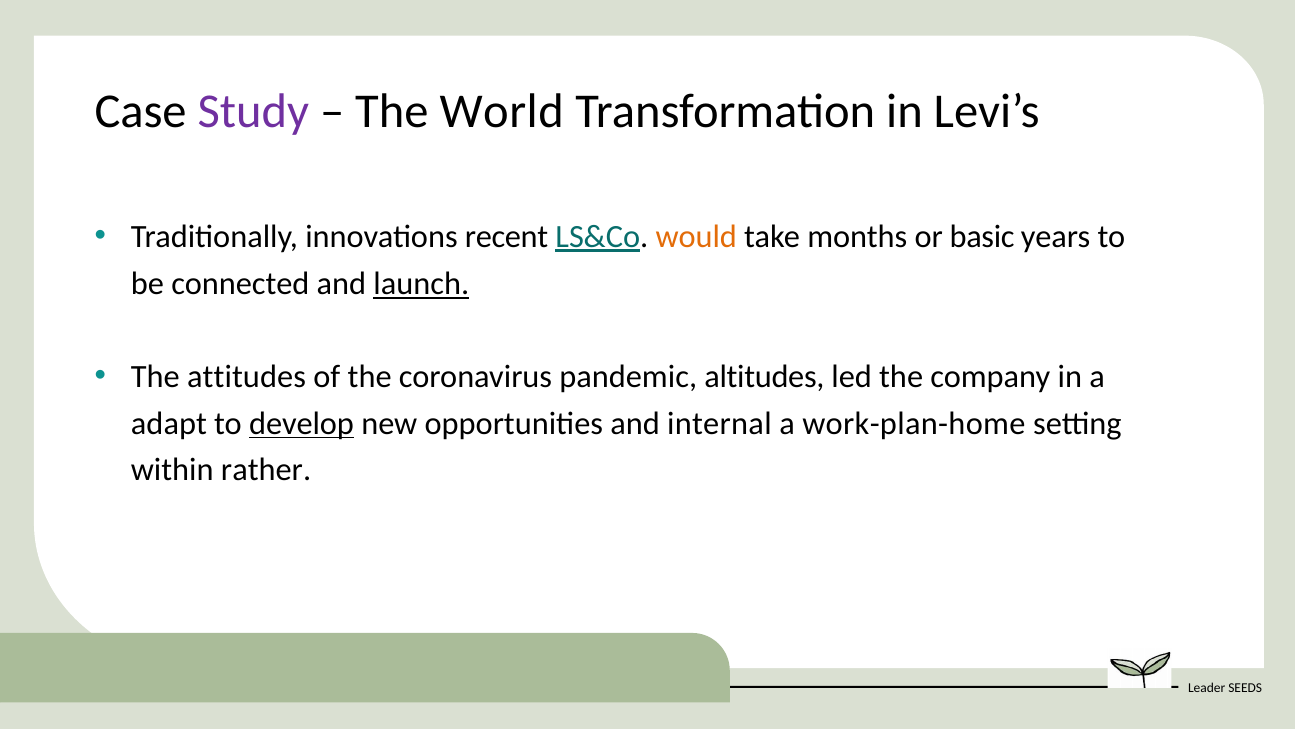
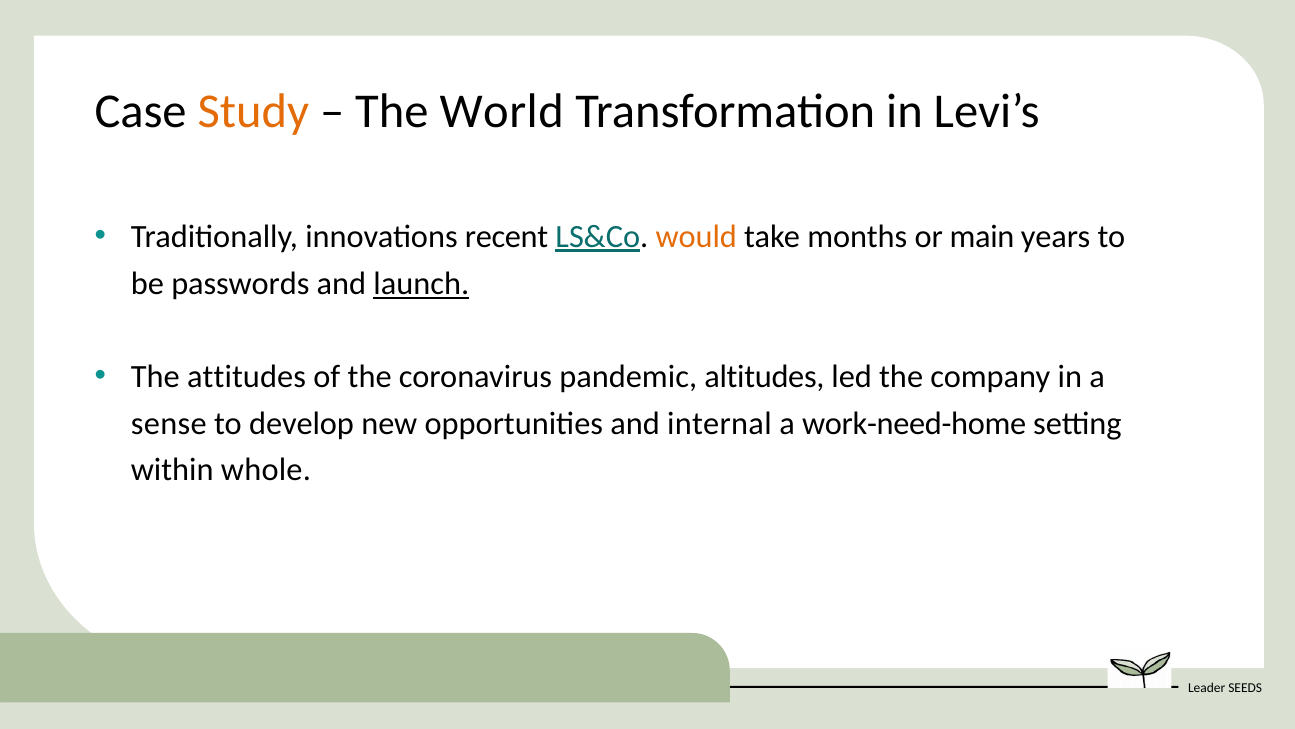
Study colour: purple -> orange
basic: basic -> main
connected: connected -> passwords
adapt: adapt -> sense
develop underline: present -> none
work-plan-home: work-plan-home -> work-need-home
rather: rather -> whole
